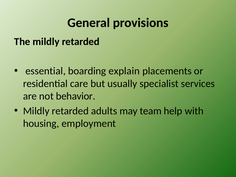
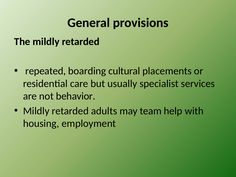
essential: essential -> repeated
explain: explain -> cultural
